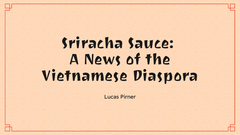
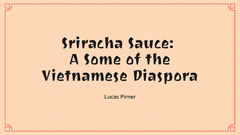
News: News -> Some
